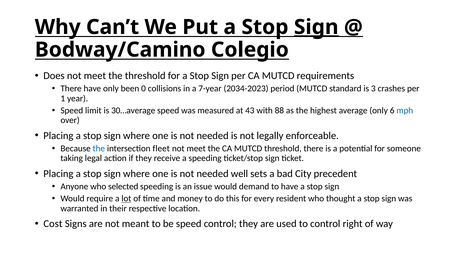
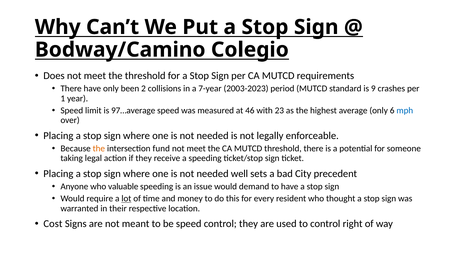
Sign at (316, 27) underline: present -> none
0: 0 -> 2
2034-2023: 2034-2023 -> 2003-2023
3: 3 -> 9
30…average: 30…average -> 97…average
43: 43 -> 46
88: 88 -> 23
the at (99, 149) colour: blue -> orange
fleet: fleet -> fund
selected: selected -> valuable
